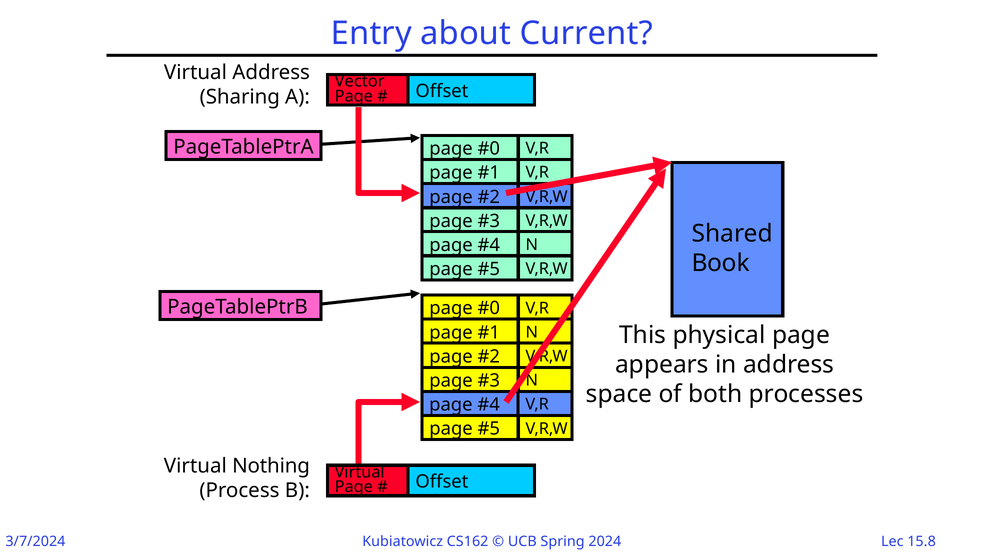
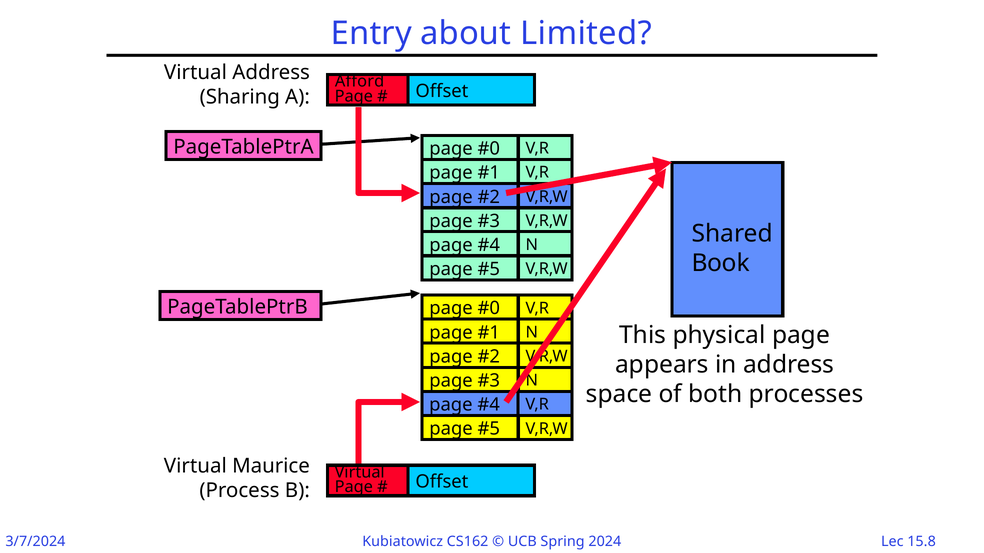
Current: Current -> Limited
Vector: Vector -> Afford
Nothing: Nothing -> Maurice
